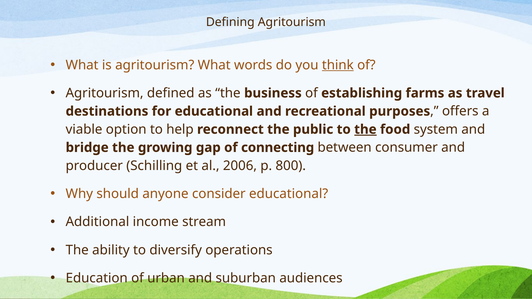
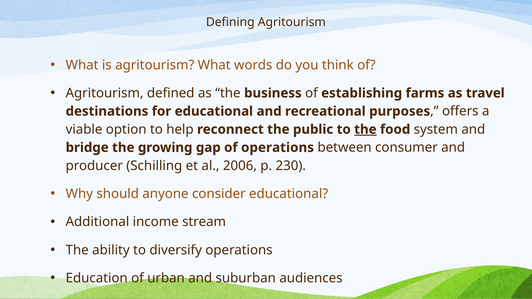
think underline: present -> none
of connecting: connecting -> operations
800: 800 -> 230
